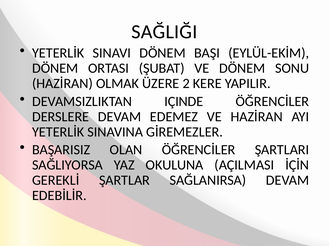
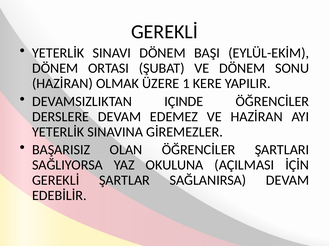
SAĞLIĞI at (164, 32): SAĞLIĞI -> GEREKLİ
2: 2 -> 1
